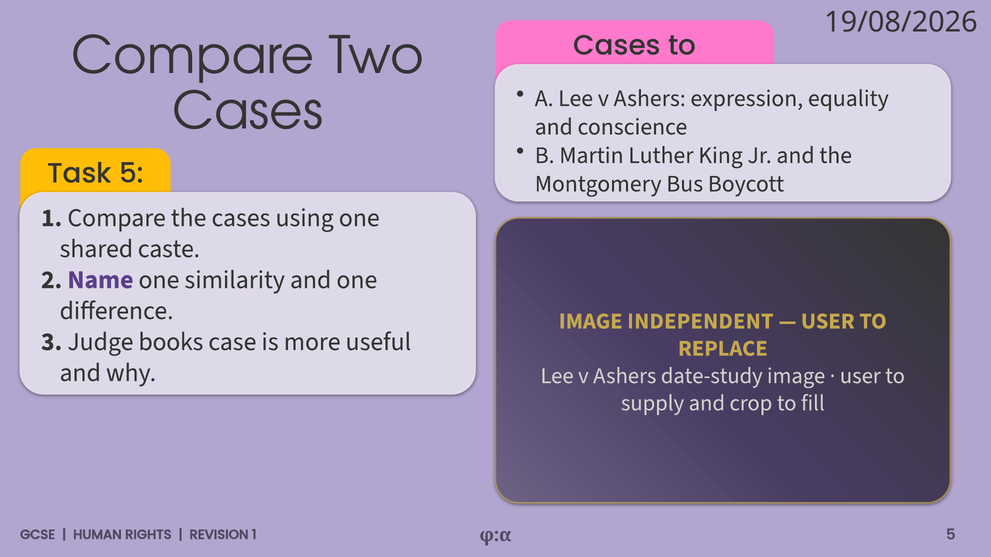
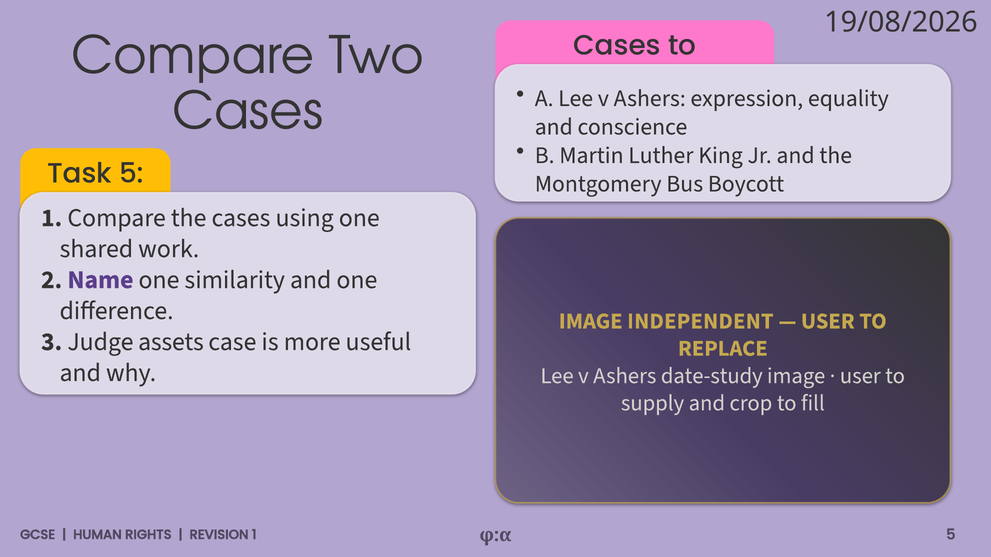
caste: caste -> work
books: books -> assets
